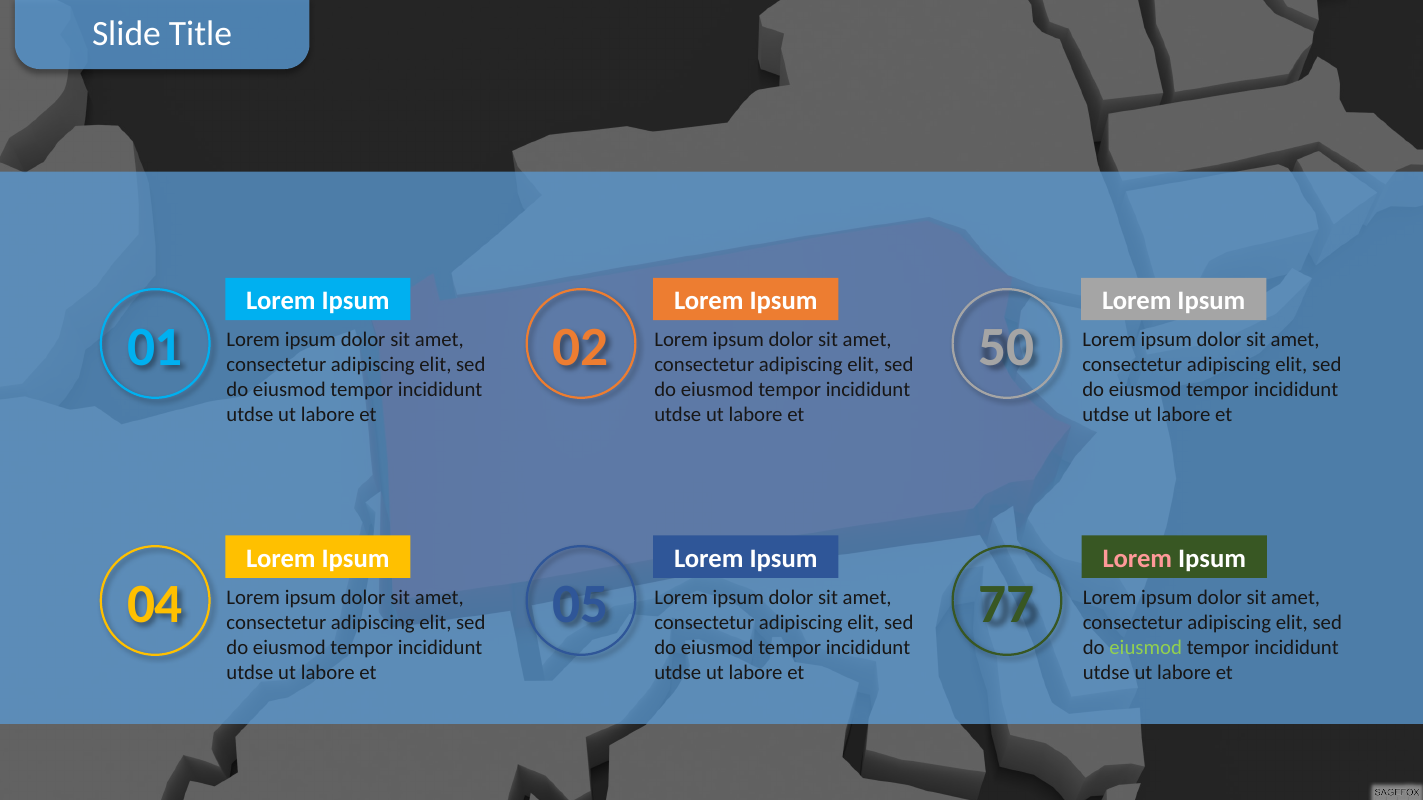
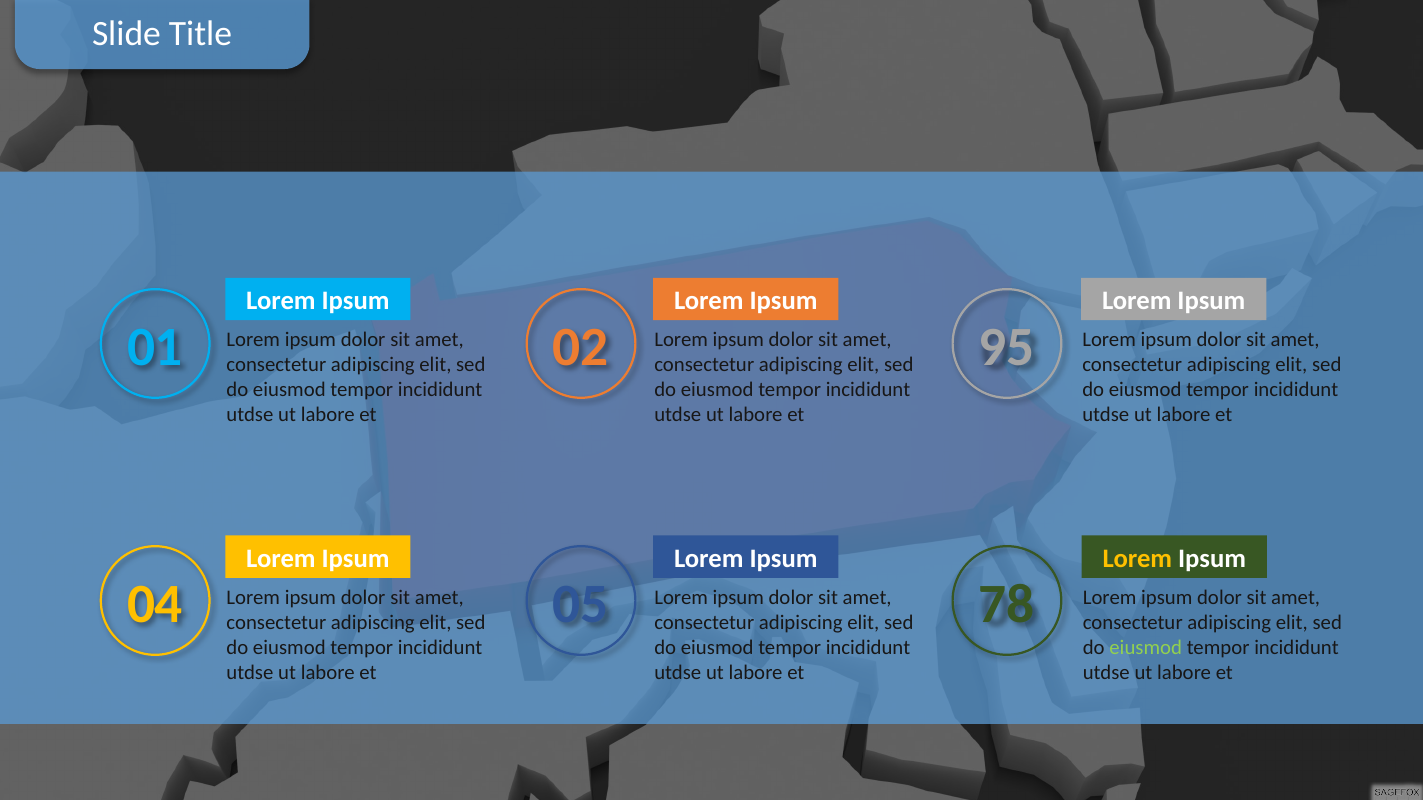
50: 50 -> 95
Lorem at (1137, 559) colour: pink -> yellow
77: 77 -> 78
